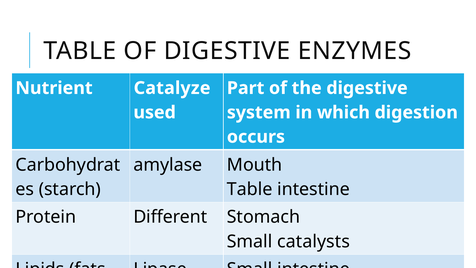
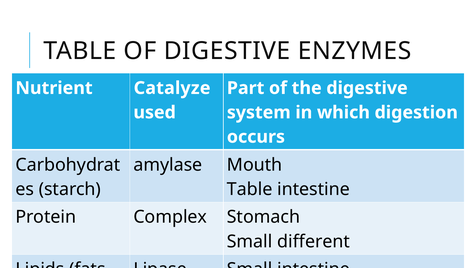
Different: Different -> Complex
catalysts: catalysts -> different
